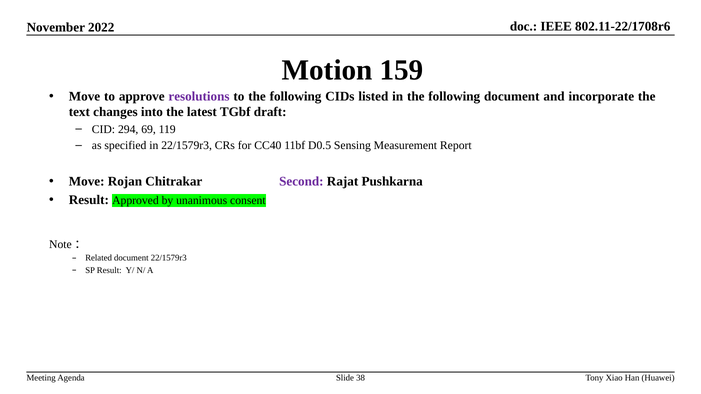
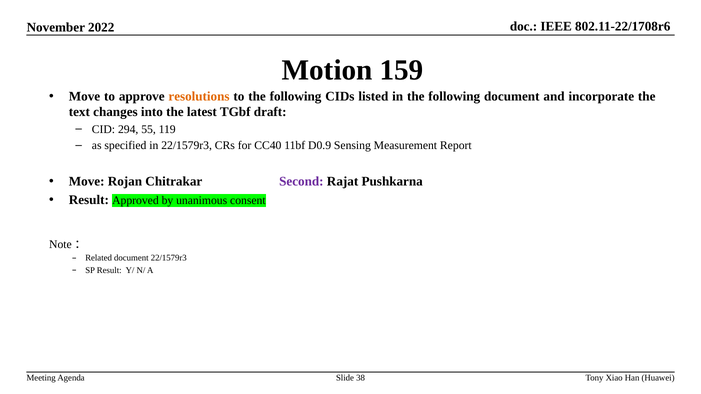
resolutions colour: purple -> orange
69: 69 -> 55
D0.5: D0.5 -> D0.9
